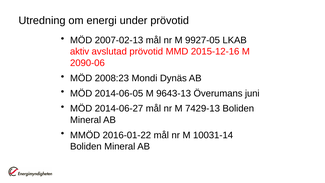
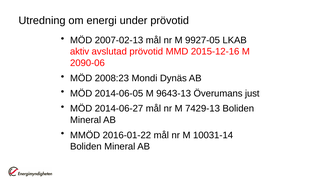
juni: juni -> just
